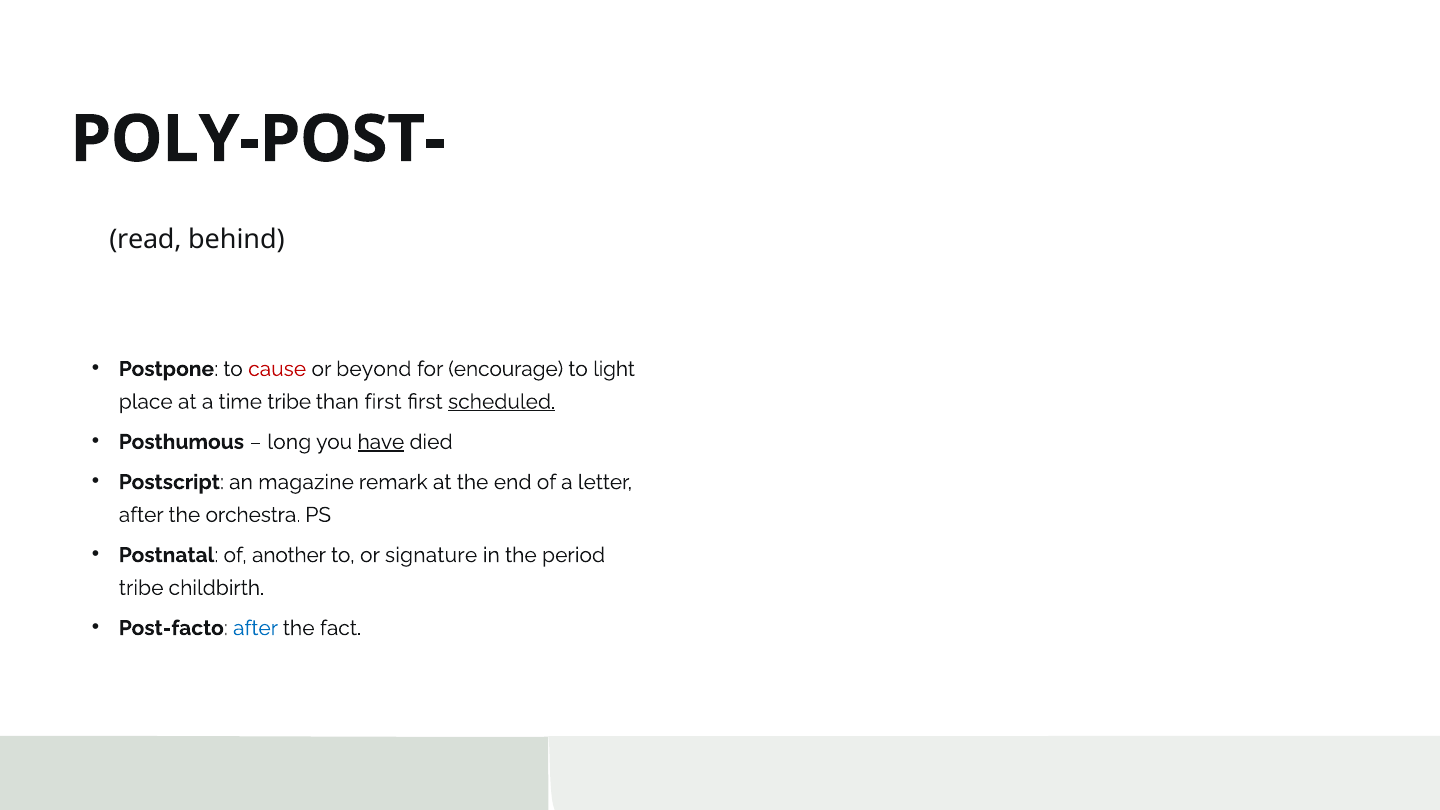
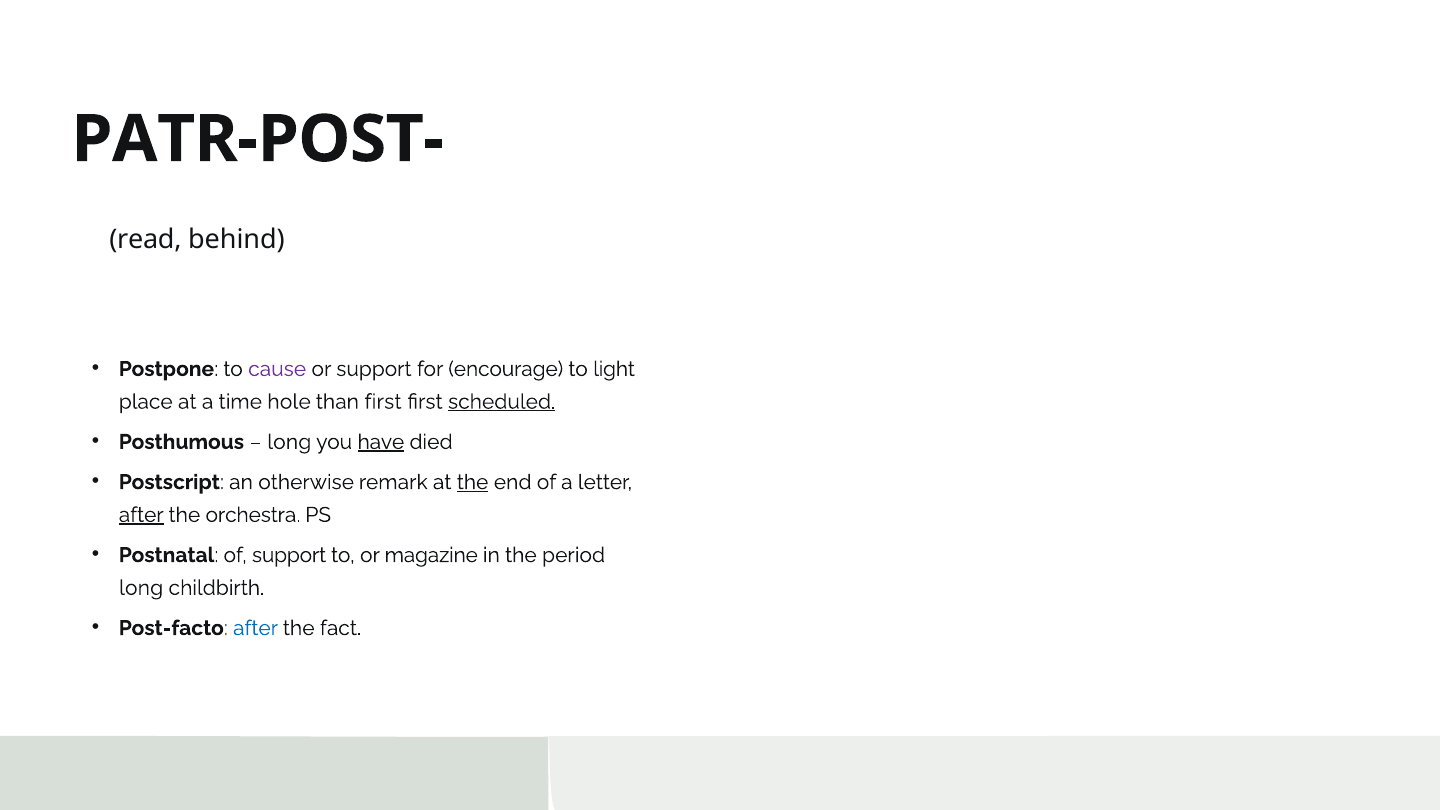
POLY-POST-: POLY-POST- -> PATR-POST-
cause colour: red -> purple
or beyond: beyond -> support
time tribe: tribe -> hole
magazine: magazine -> otherwise
the at (473, 482) underline: none -> present
after at (141, 515) underline: none -> present
of another: another -> support
signature: signature -> magazine
tribe at (141, 588): tribe -> long
